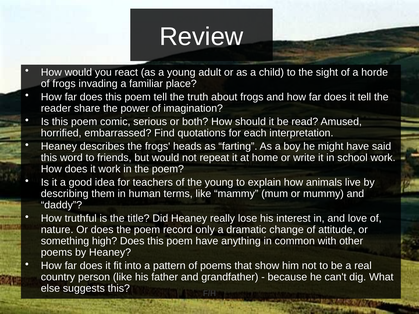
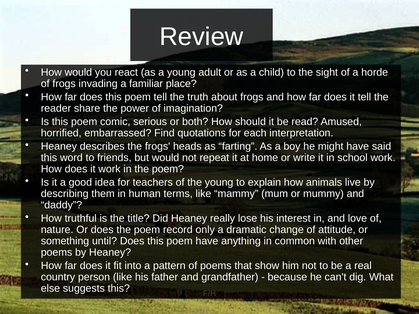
high: high -> until
